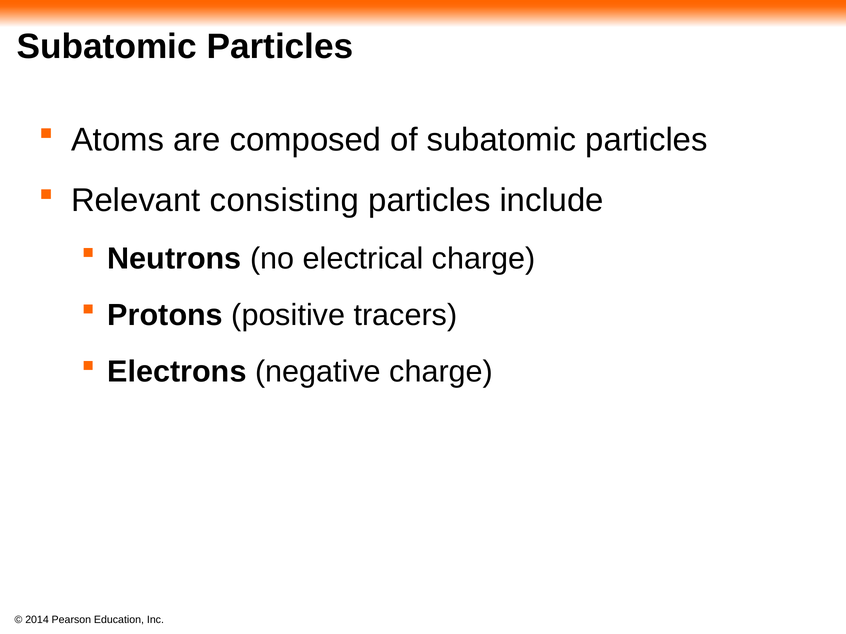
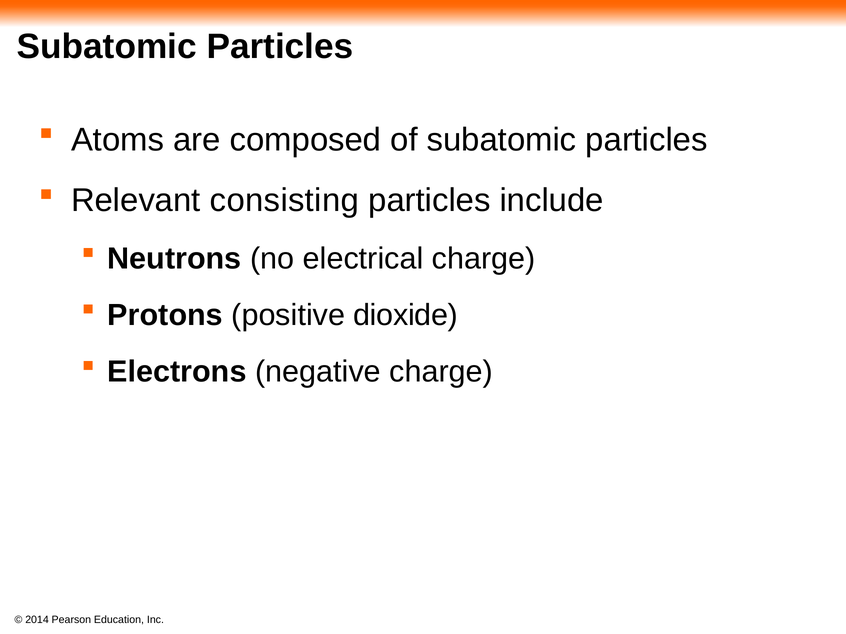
tracers: tracers -> dioxide
